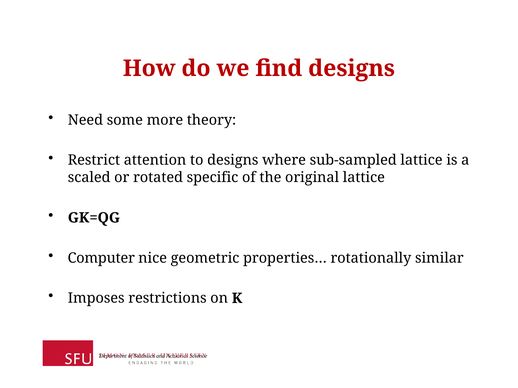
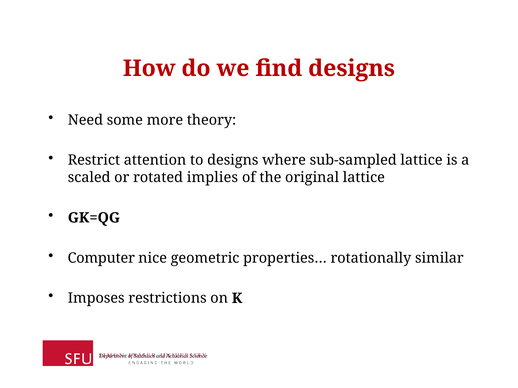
specific: specific -> implies
